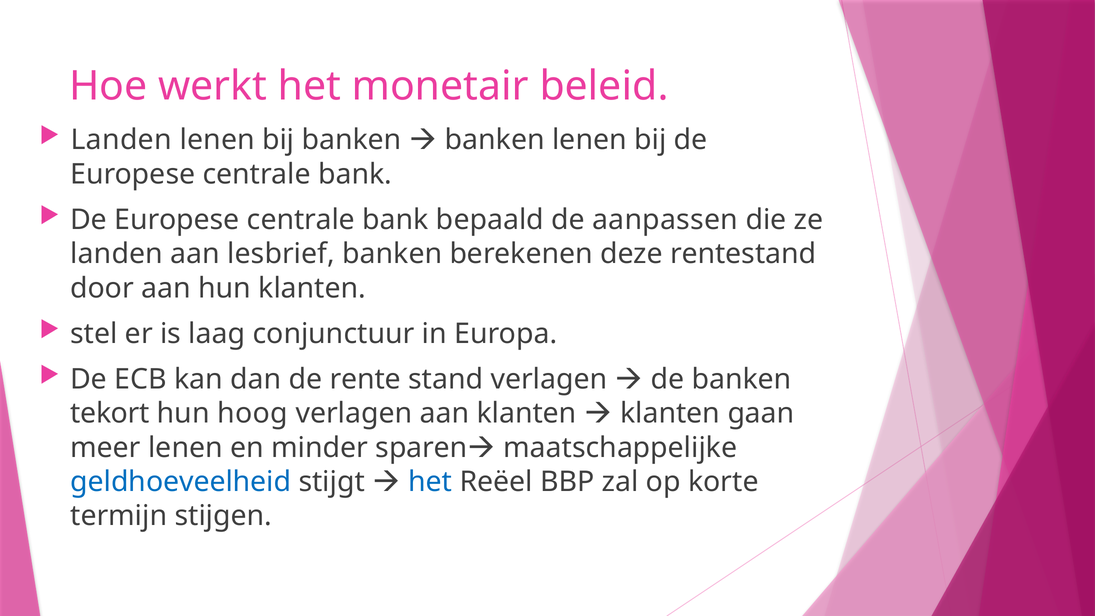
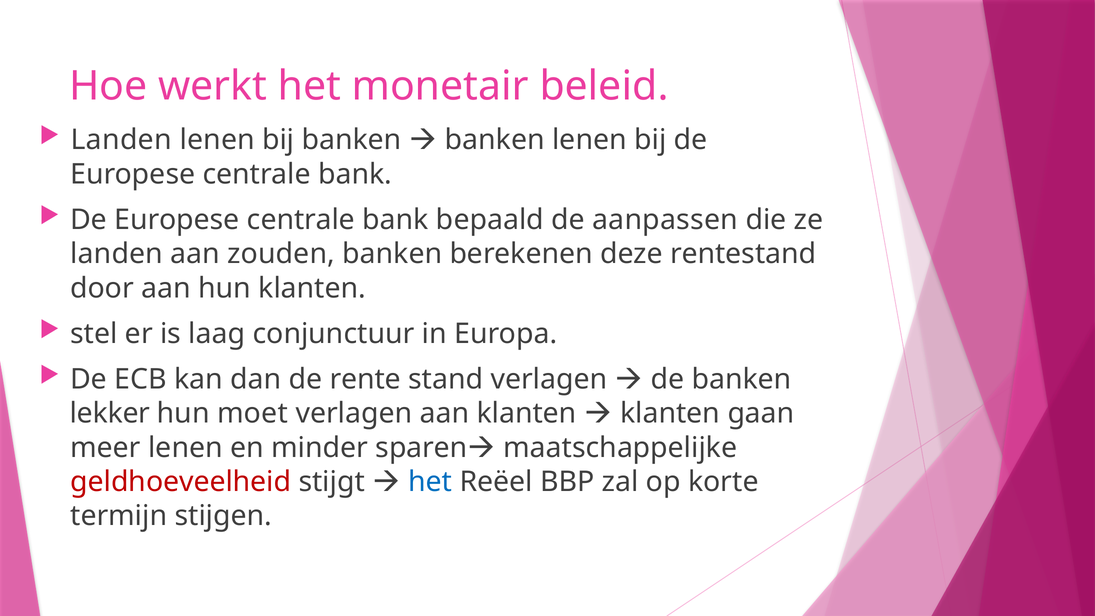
lesbrief: lesbrief -> zouden
tekort: tekort -> lekker
hoog: hoog -> moet
geldhoeveelheid colour: blue -> red
